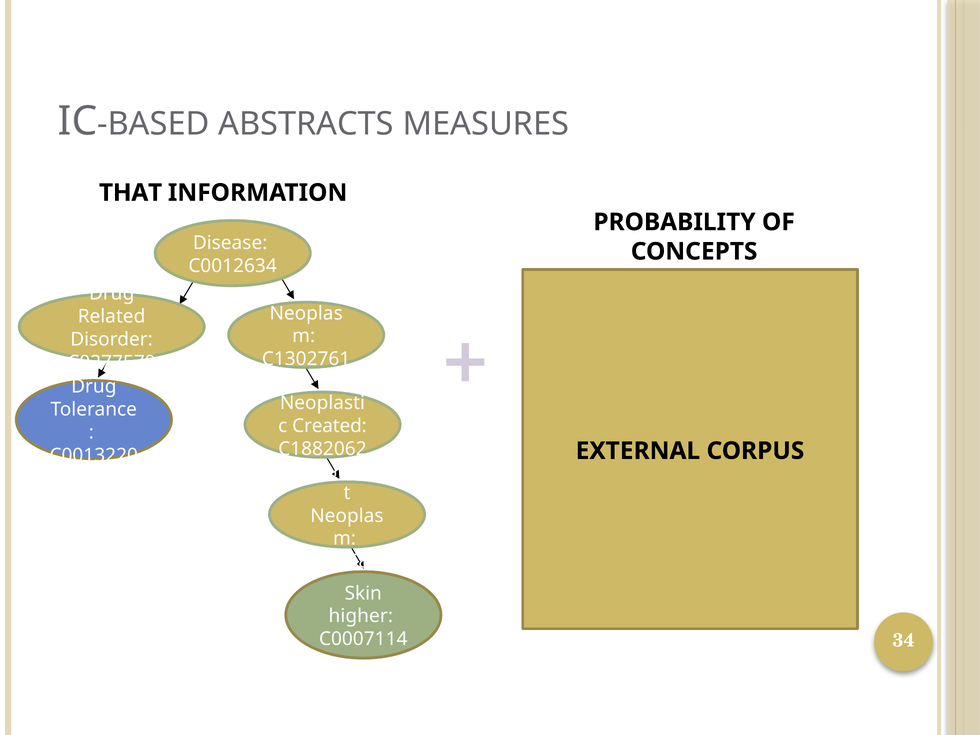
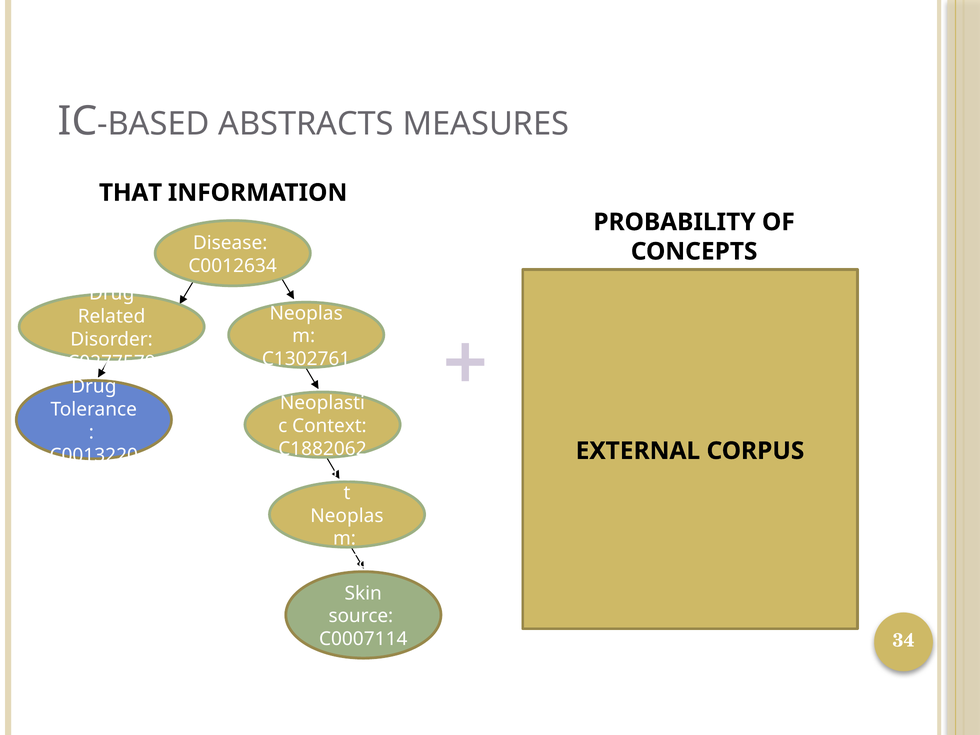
Created: Created -> Context
higher: higher -> source
